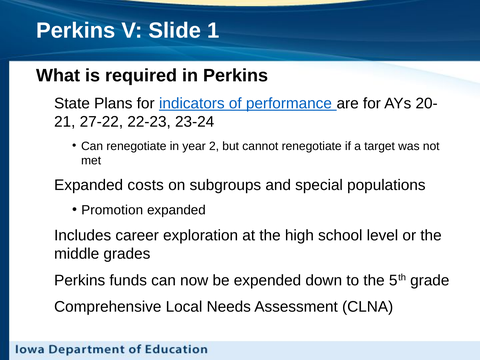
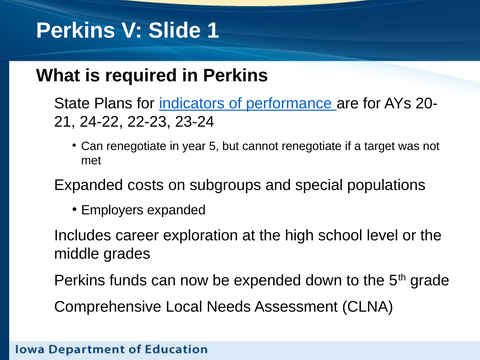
27-22: 27-22 -> 24-22
2: 2 -> 5
Promotion: Promotion -> Employers
